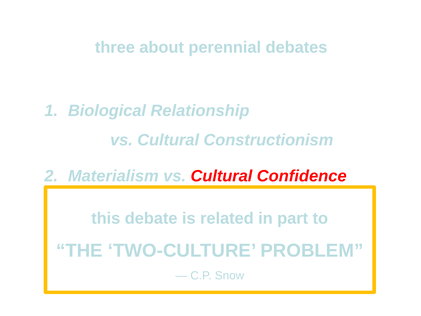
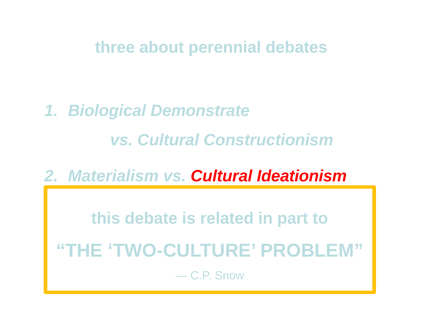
Relationship: Relationship -> Demonstrate
Confidence: Confidence -> Ideationism
